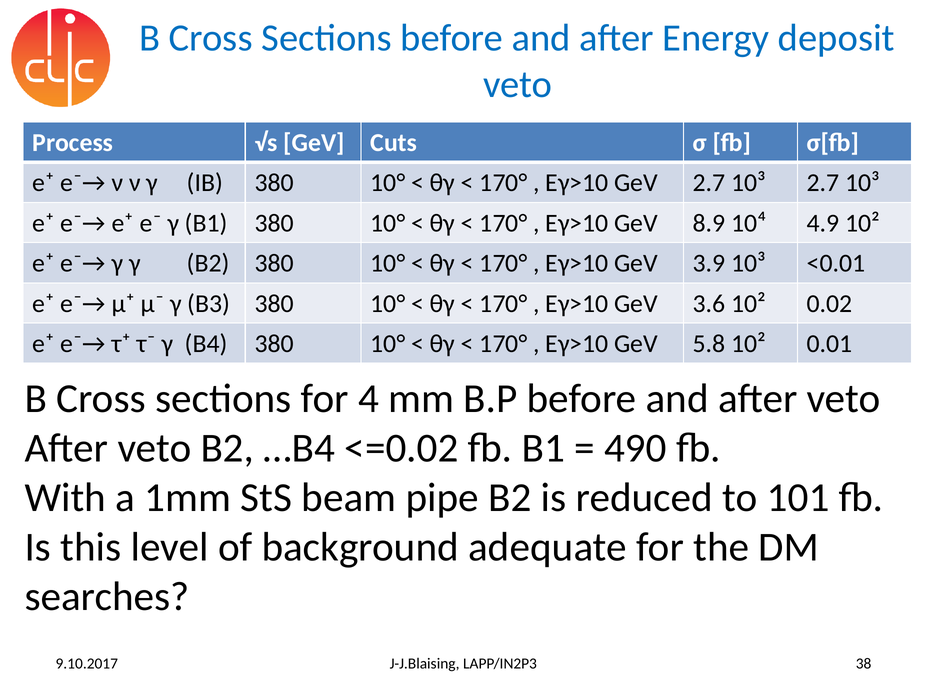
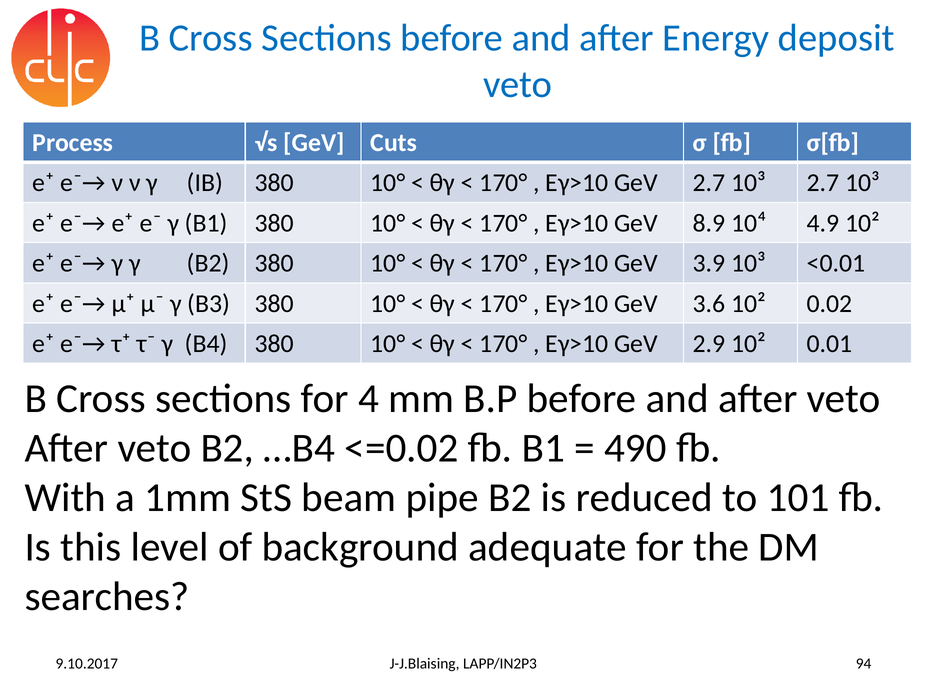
5.8: 5.8 -> 2.9
38: 38 -> 94
